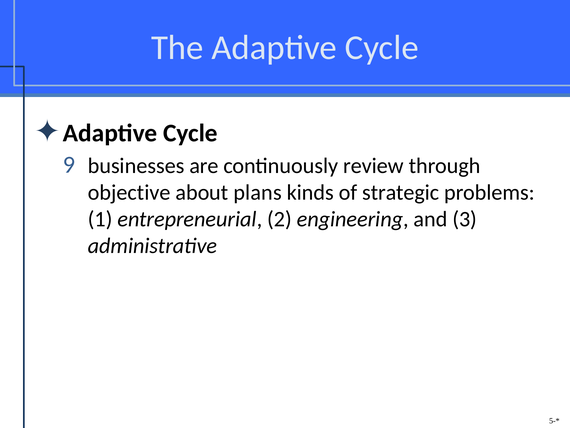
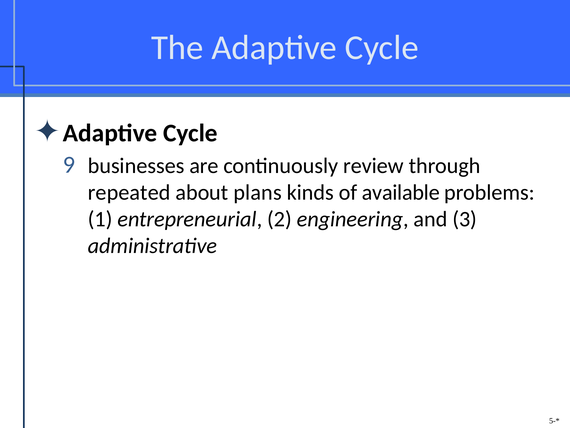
objective: objective -> repeated
strategic: strategic -> available
